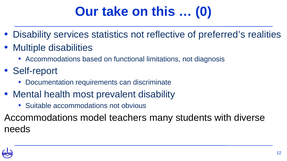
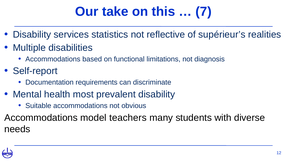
0: 0 -> 7
preferred’s: preferred’s -> supérieur’s
